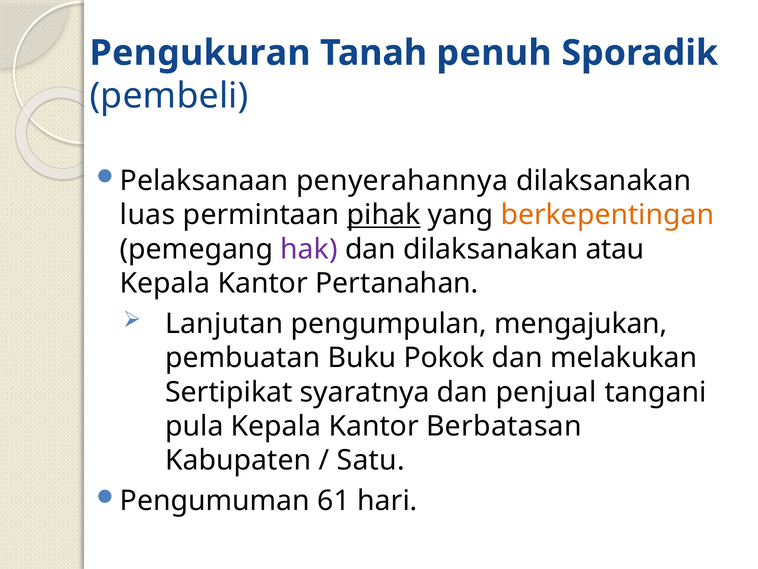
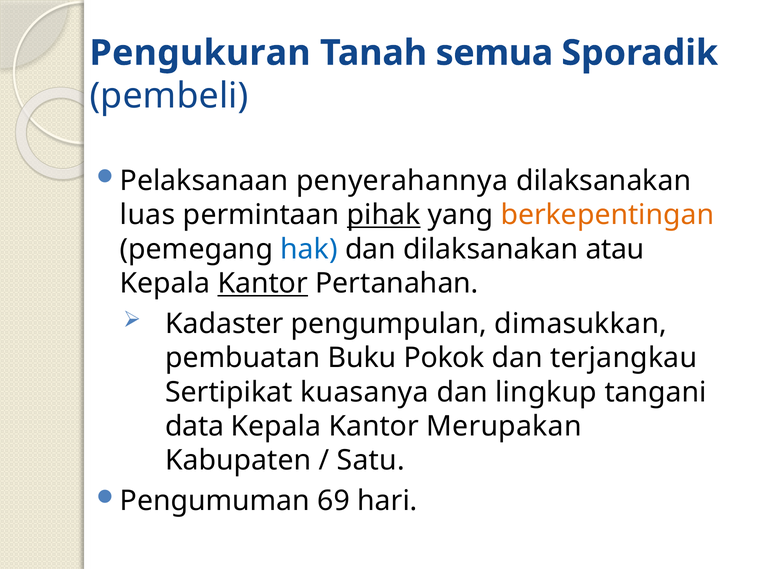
penuh: penuh -> semua
hak colour: purple -> blue
Kantor at (263, 283) underline: none -> present
Lanjutan: Lanjutan -> Kadaster
mengajukan: mengajukan -> dimasukkan
melakukan: melakukan -> terjangkau
syaratnya: syaratnya -> kuasanya
penjual: penjual -> lingkup
pula: pula -> data
Berbatasan: Berbatasan -> Merupakan
61: 61 -> 69
